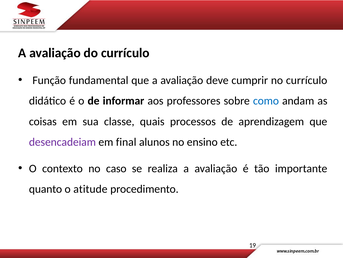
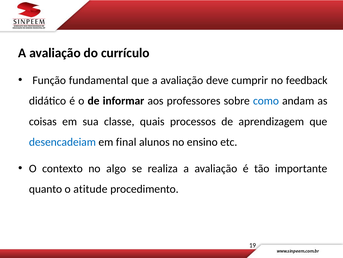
no currículo: currículo -> feedback
desencadeiam colour: purple -> blue
caso: caso -> algo
